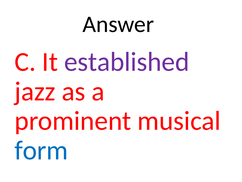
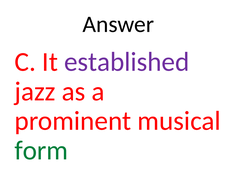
form colour: blue -> green
